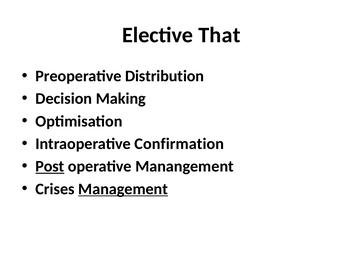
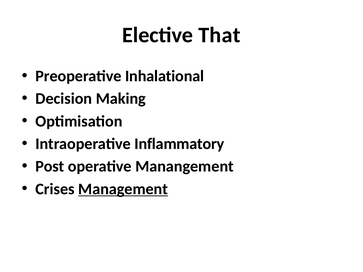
Distribution: Distribution -> Inhalational
Confirmation: Confirmation -> Inflammatory
Post underline: present -> none
